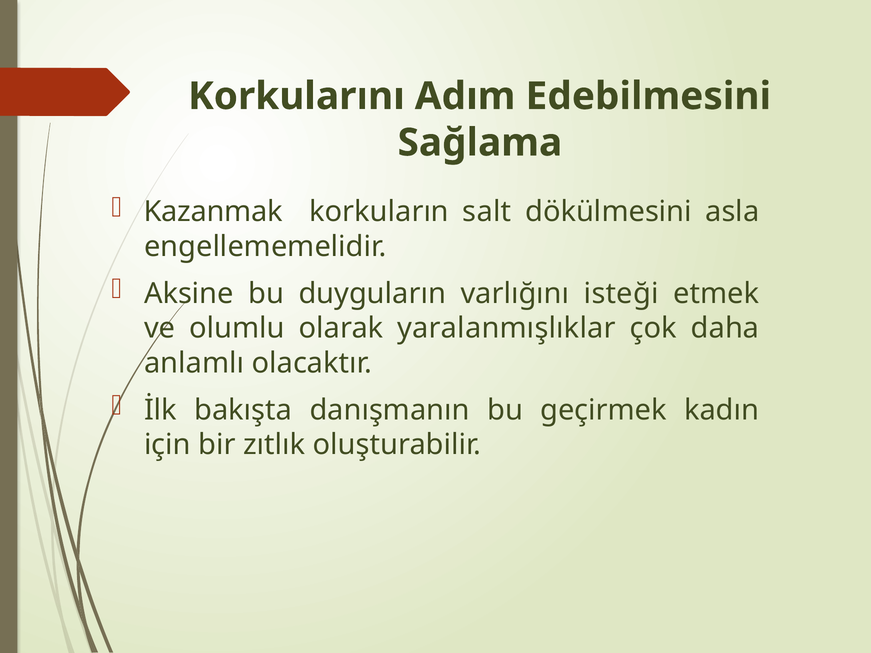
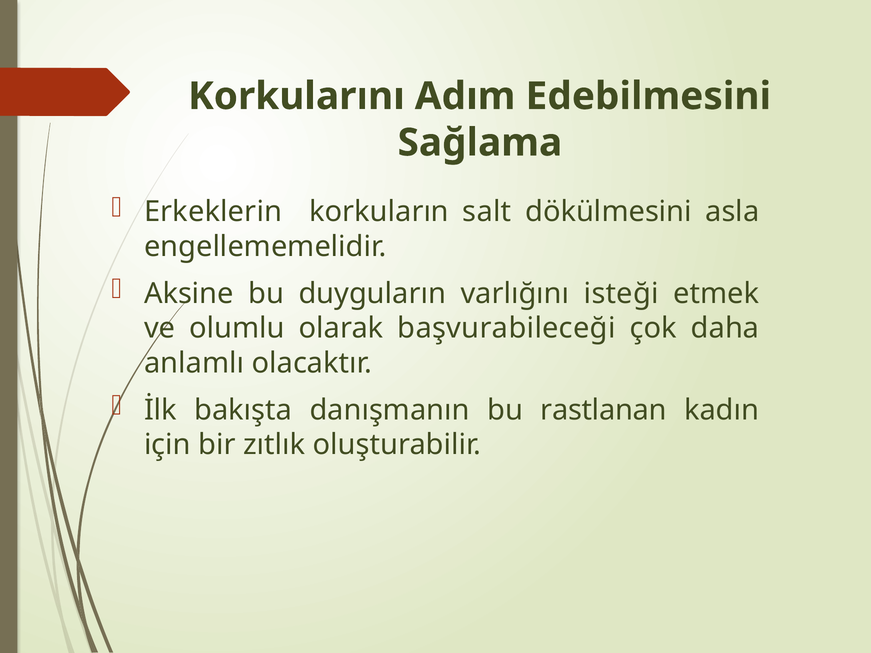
Kazanmak: Kazanmak -> Erkeklerin
yaralanmışlıklar: yaralanmışlıklar -> başvurabileceği
geçirmek: geçirmek -> rastlanan
